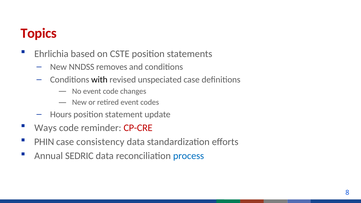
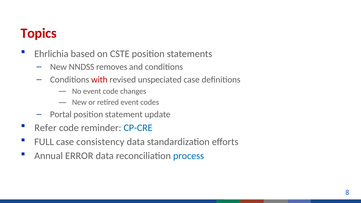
with colour: black -> red
Hours: Hours -> Portal
Ways: Ways -> Refer
CP-CRE colour: red -> blue
PHIN: PHIN -> FULL
SEDRIC: SEDRIC -> ERROR
